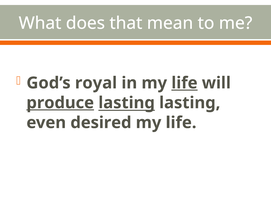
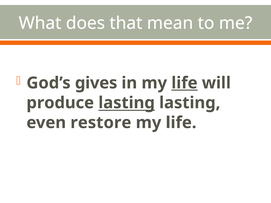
royal: royal -> gives
produce underline: present -> none
desired: desired -> restore
